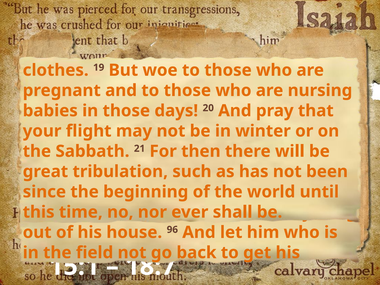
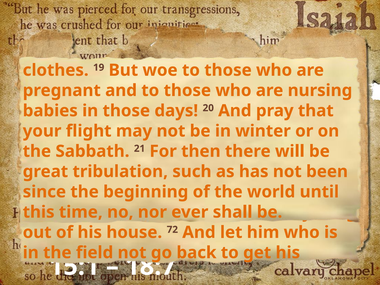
96: 96 -> 72
